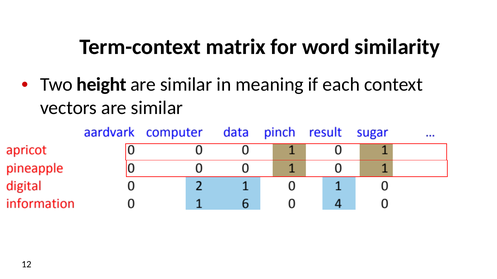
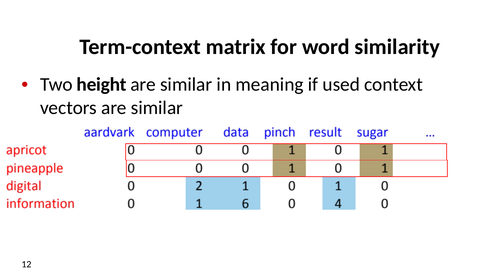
each: each -> used
